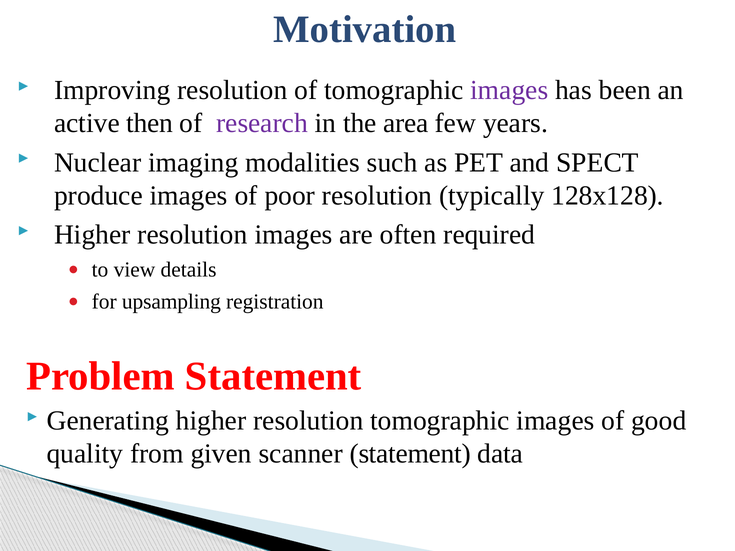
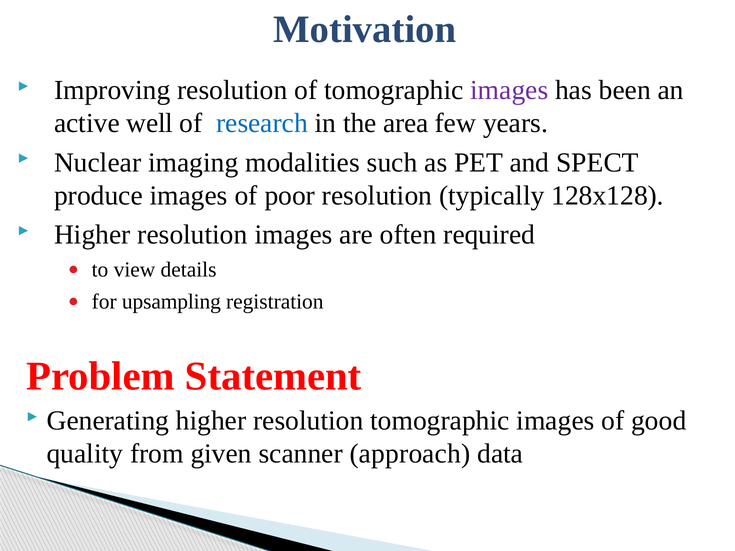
then: then -> well
research colour: purple -> blue
scanner statement: statement -> approach
